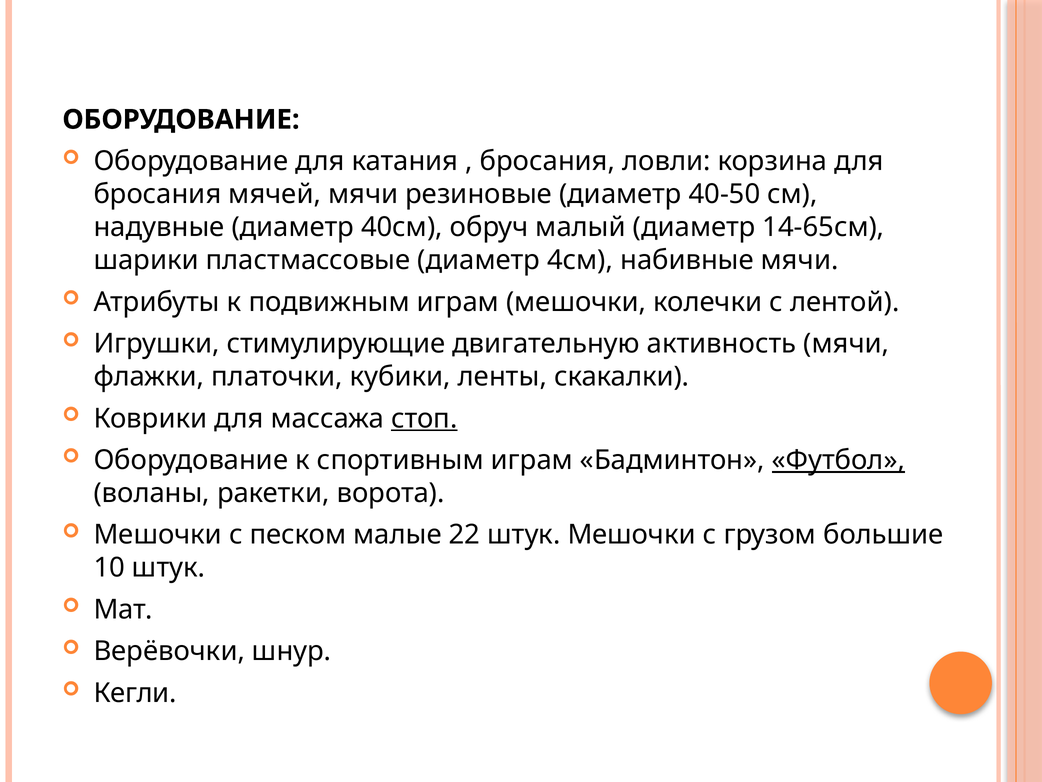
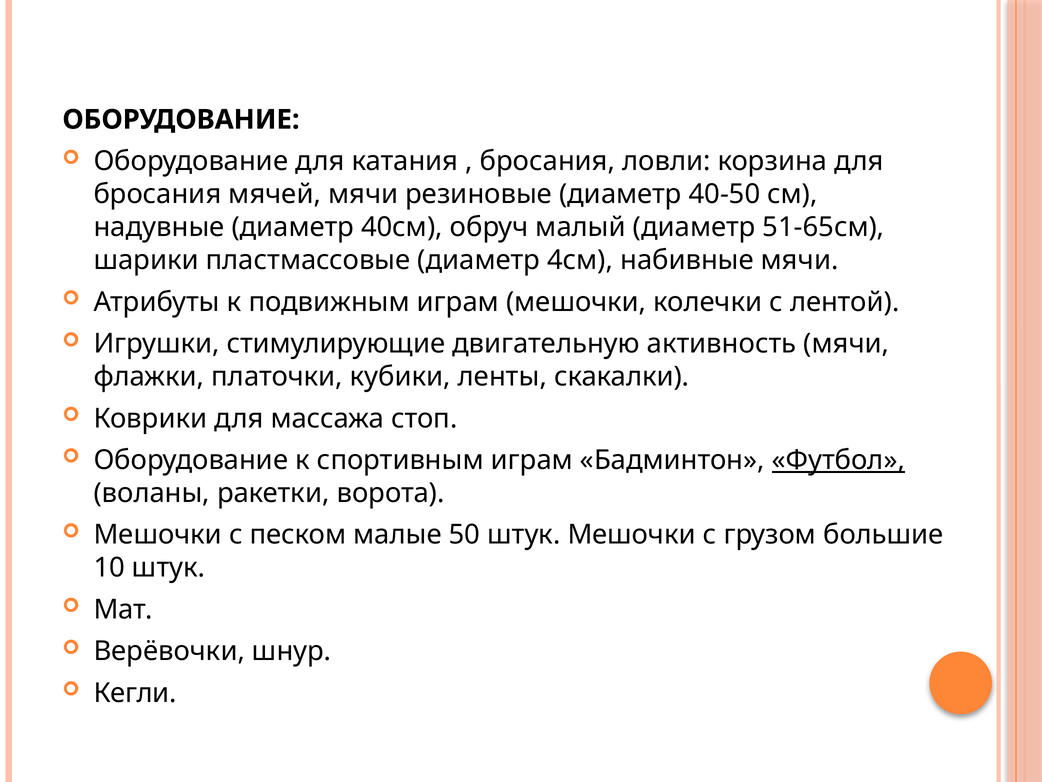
14-65см: 14-65см -> 51-65см
стоп underline: present -> none
22: 22 -> 50
